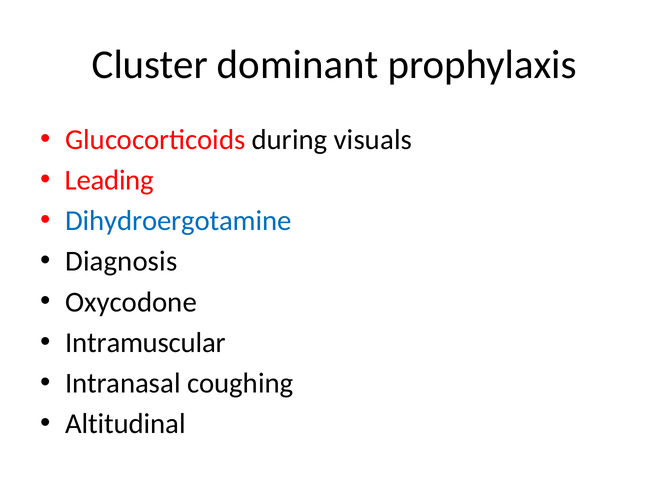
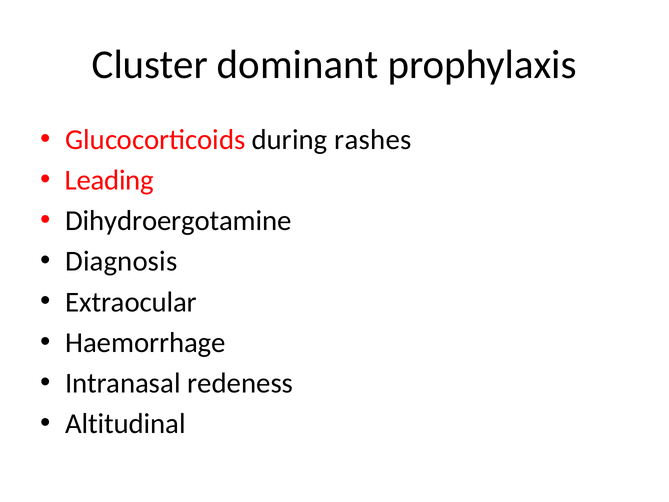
visuals: visuals -> rashes
Dihydroergotamine colour: blue -> black
Oxycodone: Oxycodone -> Extraocular
Intramuscular: Intramuscular -> Haemorrhage
coughing: coughing -> redeness
